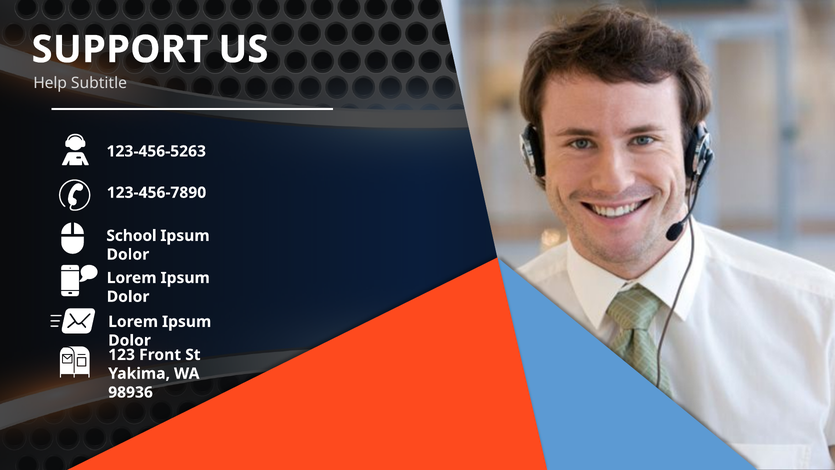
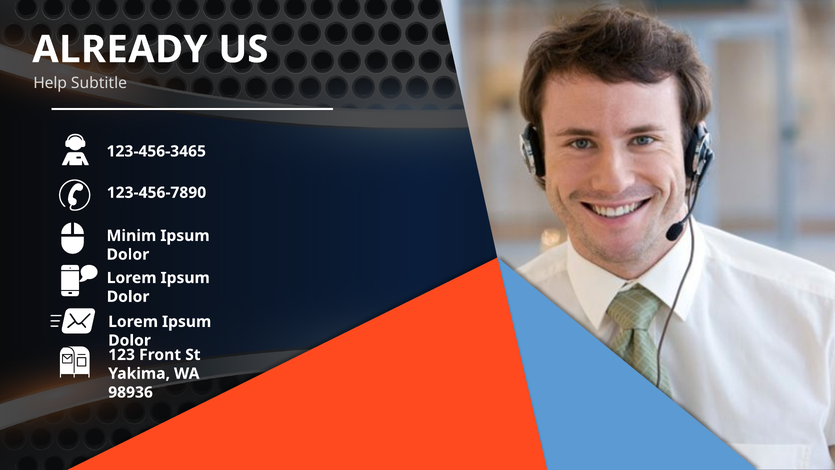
SUPPORT: SUPPORT -> ALREADY
123-456-5263: 123-456-5263 -> 123-456-3465
School: School -> Minim
